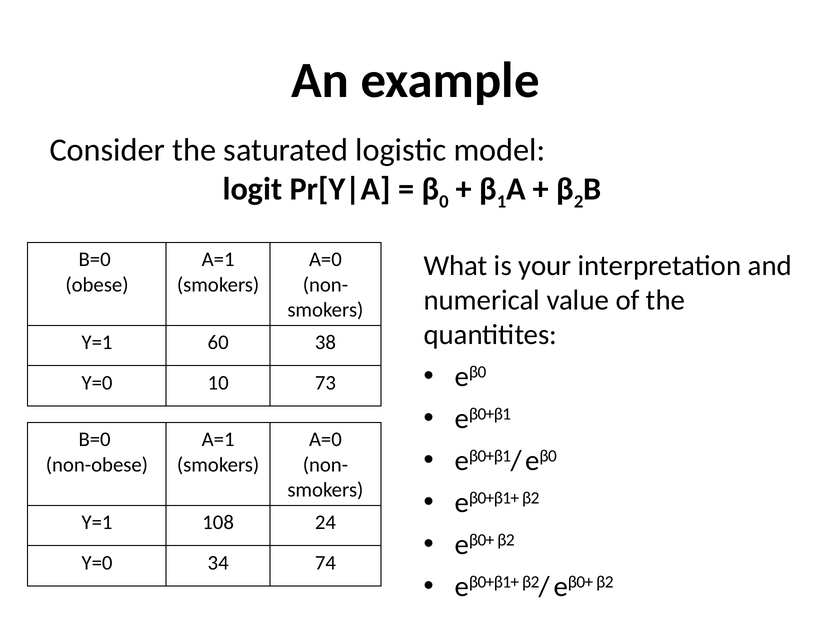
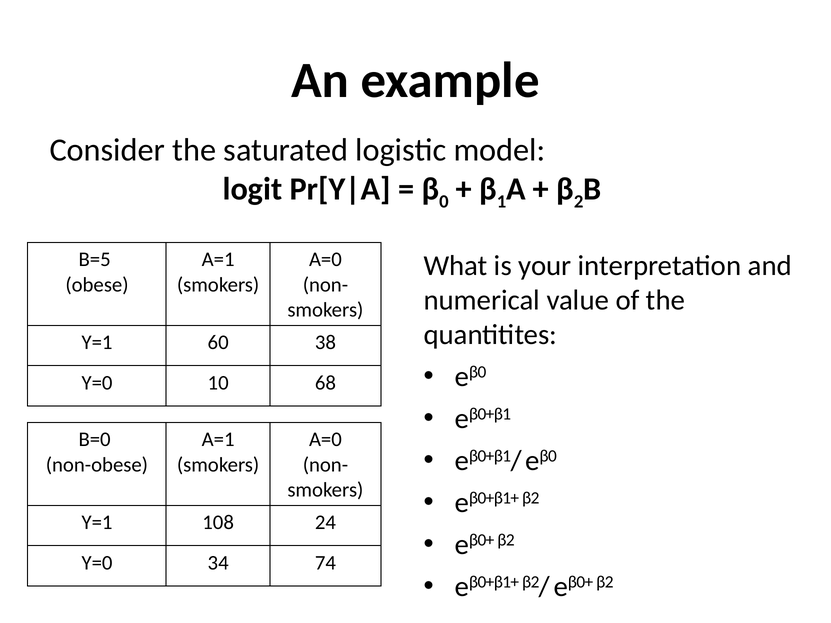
B=0 at (95, 259): B=0 -> B=5
73: 73 -> 68
